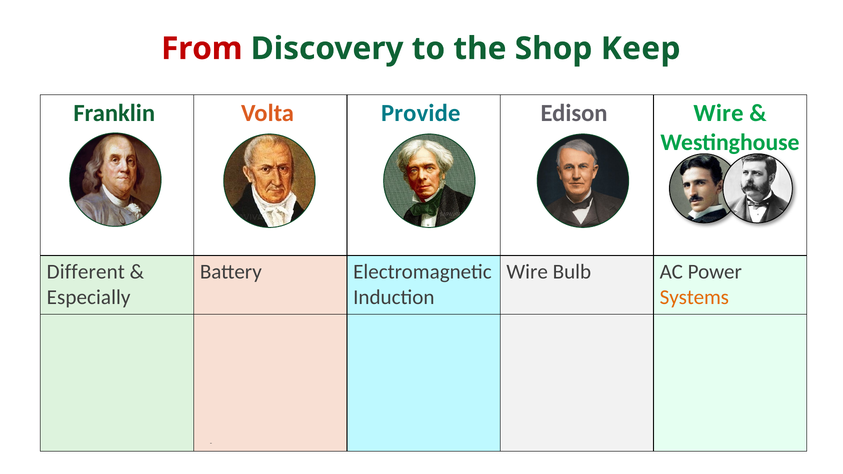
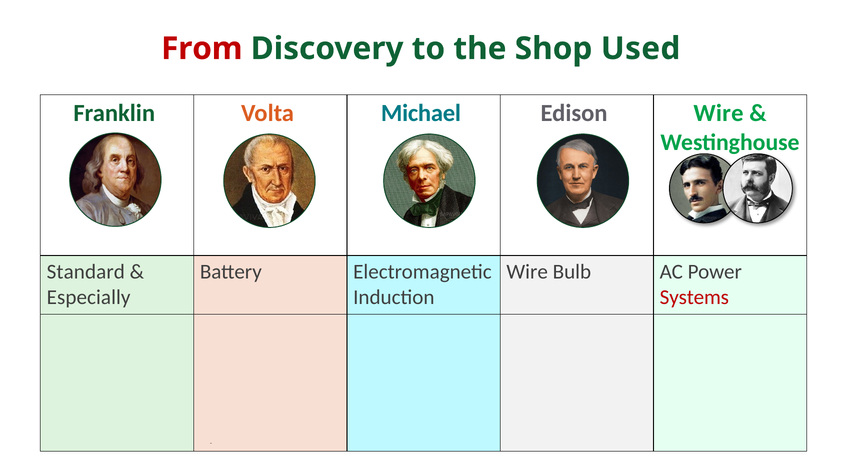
Keep: Keep -> Used
Provide: Provide -> Michael
Different: Different -> Standard
Systems at (694, 298) colour: orange -> red
